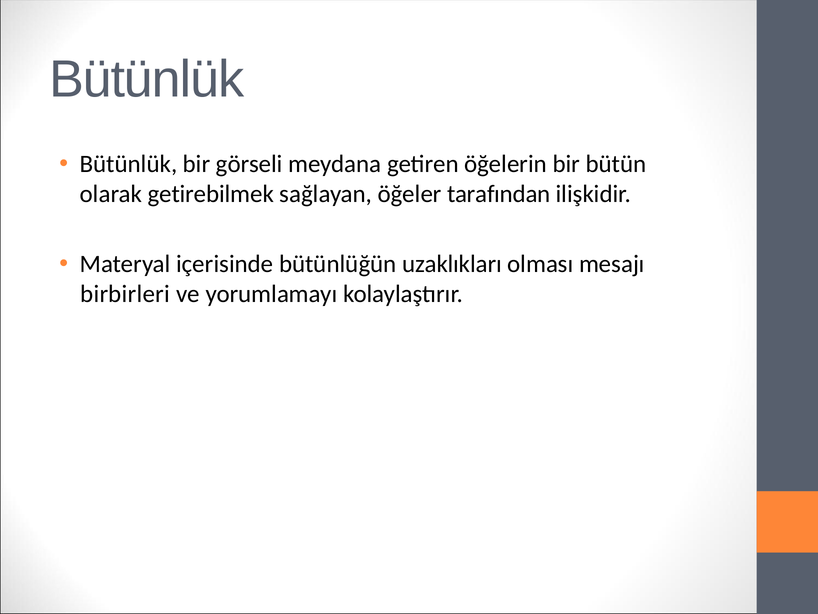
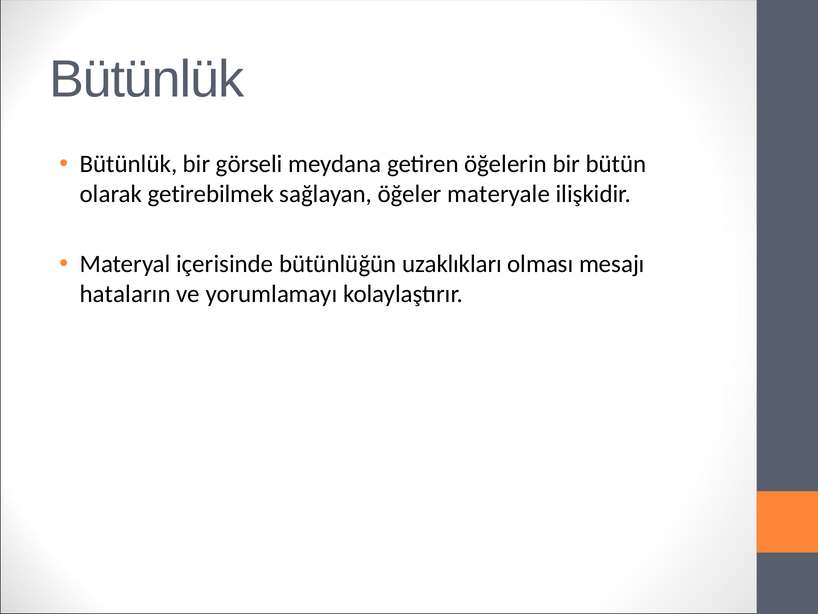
tarafından: tarafından -> materyale
birbirleri: birbirleri -> hataların
